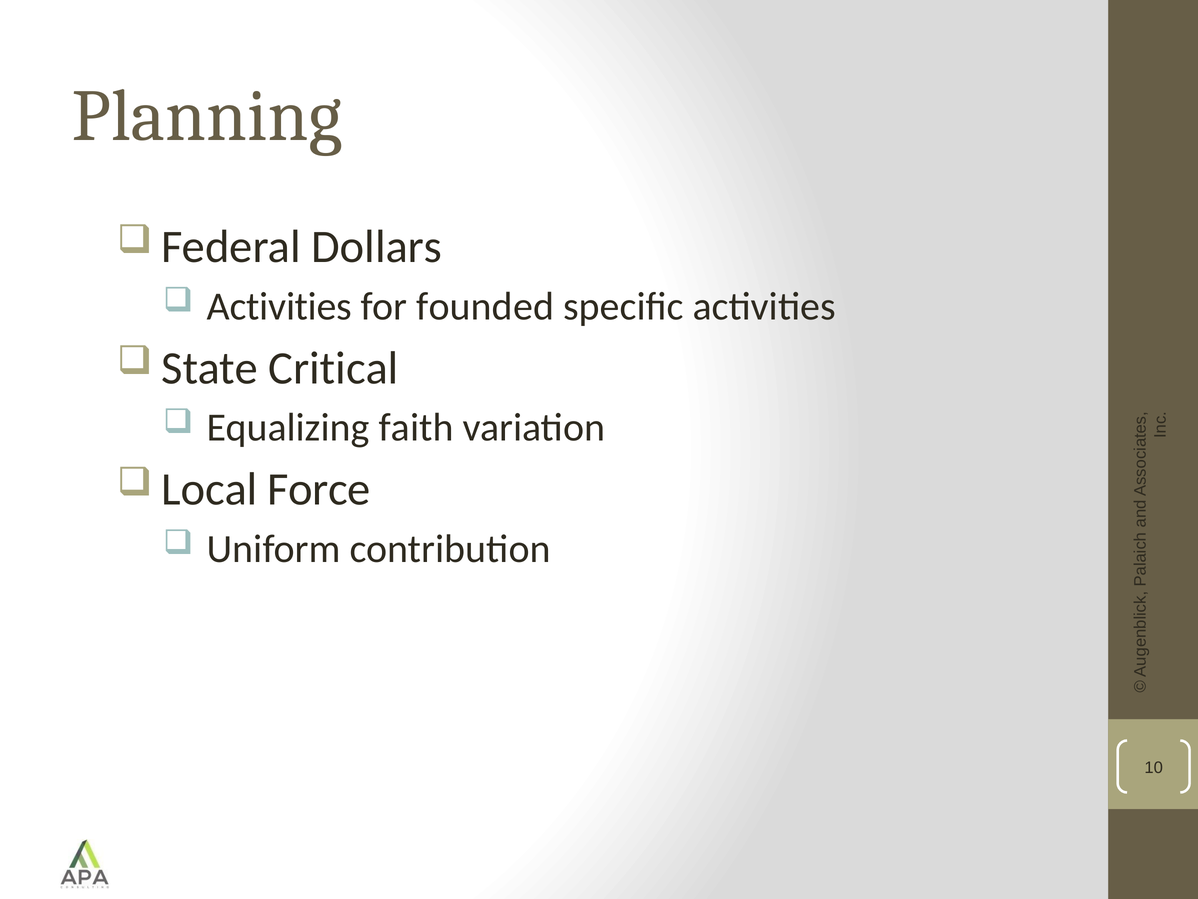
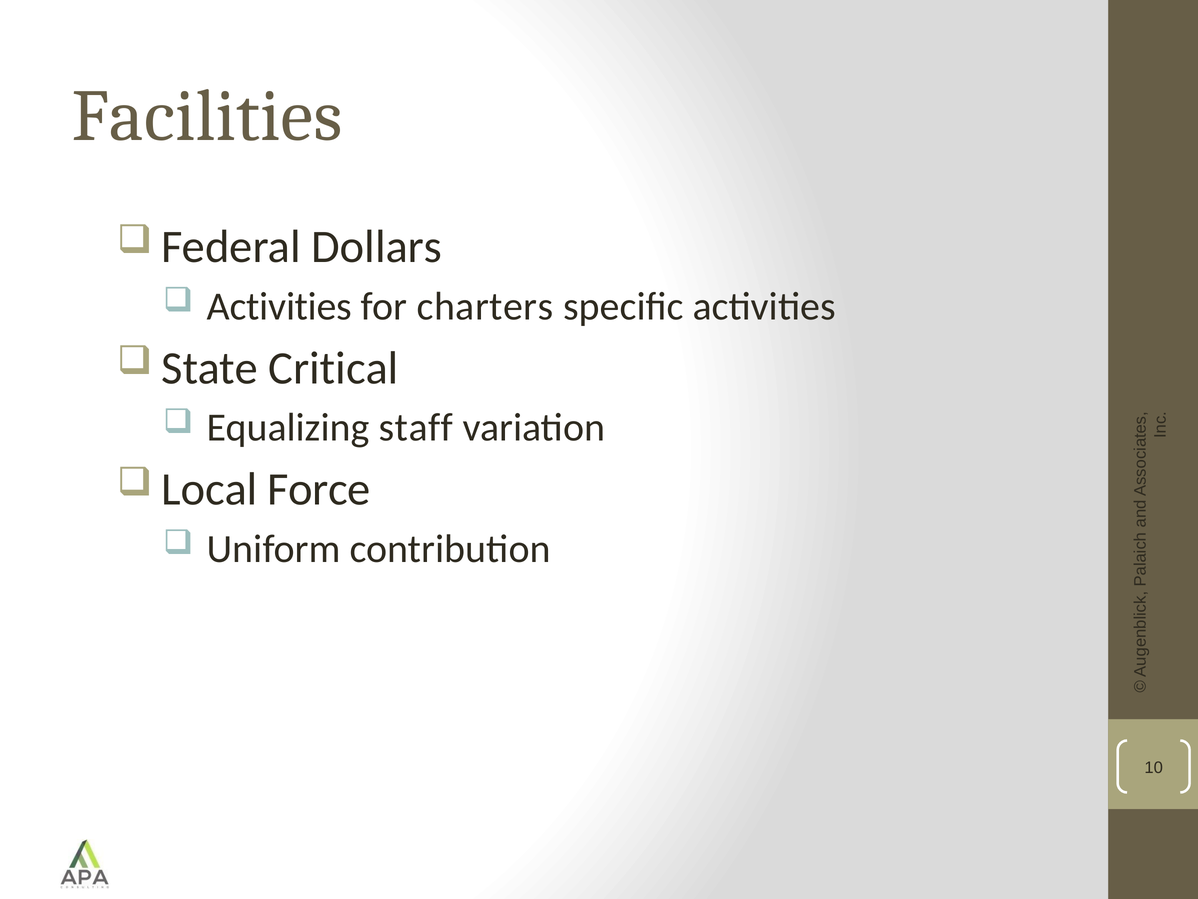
Planning: Planning -> Facilities
founded: founded -> charters
faith: faith -> staff
